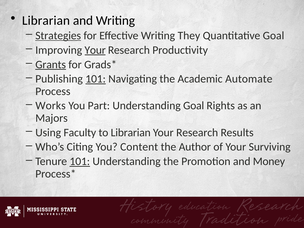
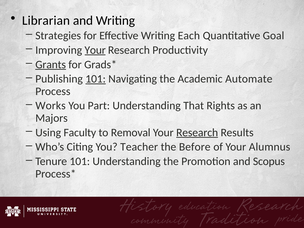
Strategies underline: present -> none
They: They -> Each
Understanding Goal: Goal -> That
to Librarian: Librarian -> Removal
Research at (197, 133) underline: none -> present
Content: Content -> Teacher
Author: Author -> Before
Surviving: Surviving -> Alumnus
101 at (80, 161) underline: present -> none
Money: Money -> Scopus
